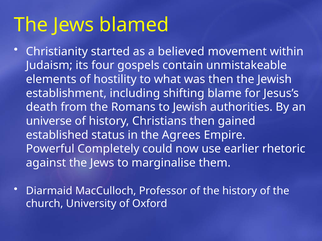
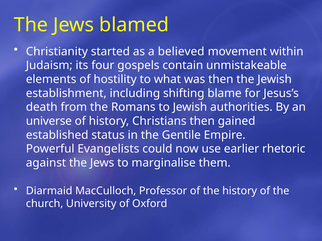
Agrees: Agrees -> Gentile
Completely: Completely -> Evangelists
